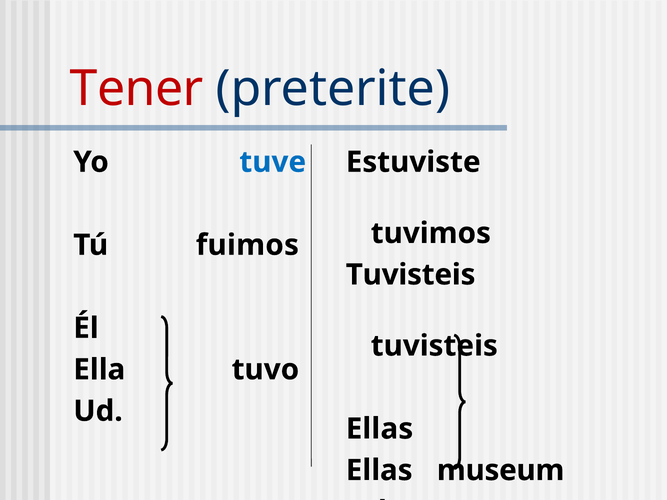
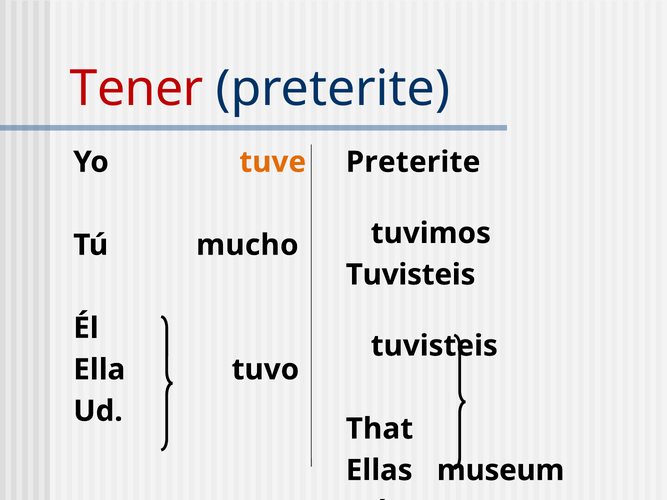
tuve colour: blue -> orange
Estuviste at (413, 162): Estuviste -> Preterite
fuimos: fuimos -> mucho
Ellas at (379, 429): Ellas -> That
